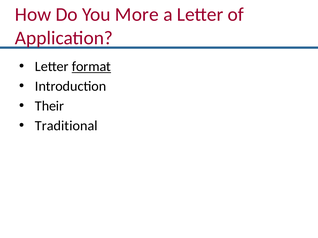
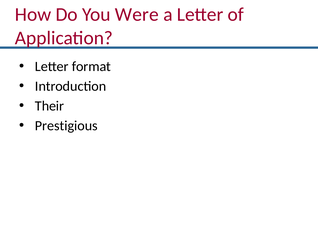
More: More -> Were
format underline: present -> none
Traditional: Traditional -> Prestigious
